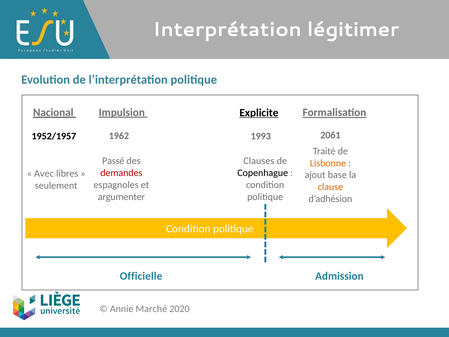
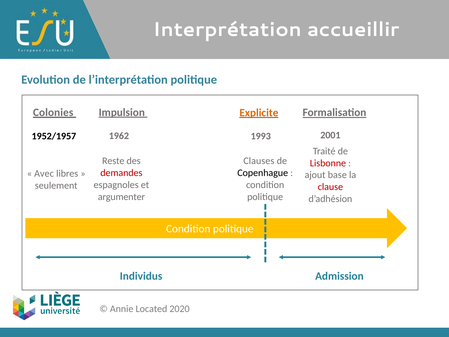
légitimer: légitimer -> accueillir
Nacional: Nacional -> Colonies
Explicite colour: black -> orange
2061: 2061 -> 2001
Passé: Passé -> Reste
Lisbonne colour: orange -> red
clause colour: orange -> red
Officielle: Officielle -> Individus
Marché: Marché -> Located
